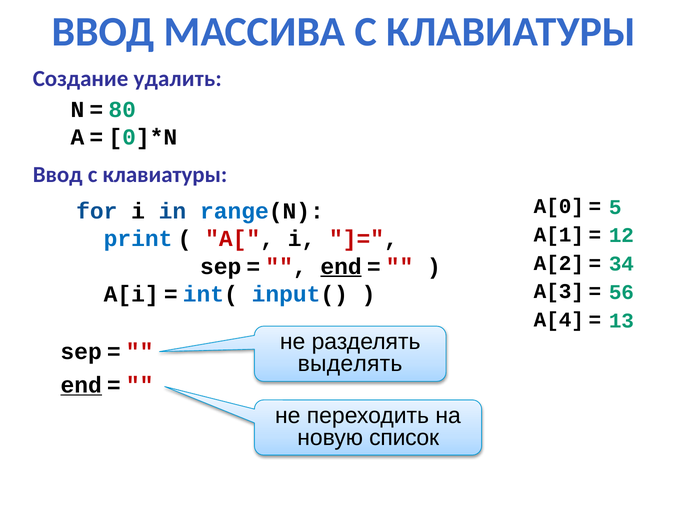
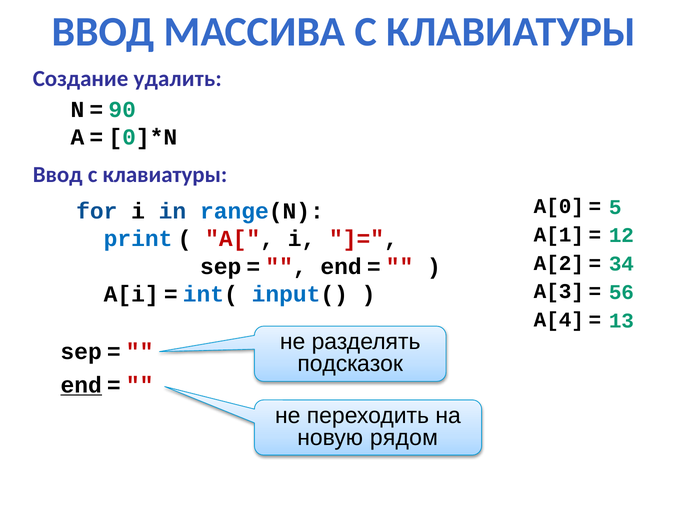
80: 80 -> 90
end at (341, 266) underline: present -> none
выделять: выделять -> подсказок
список: список -> рядом
